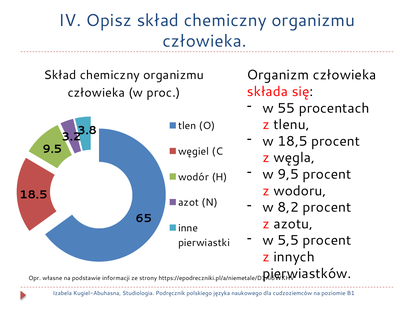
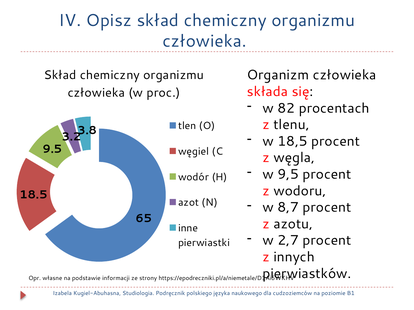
55: 55 -> 82
8,2: 8,2 -> 8,7
5,5: 5,5 -> 2,7
